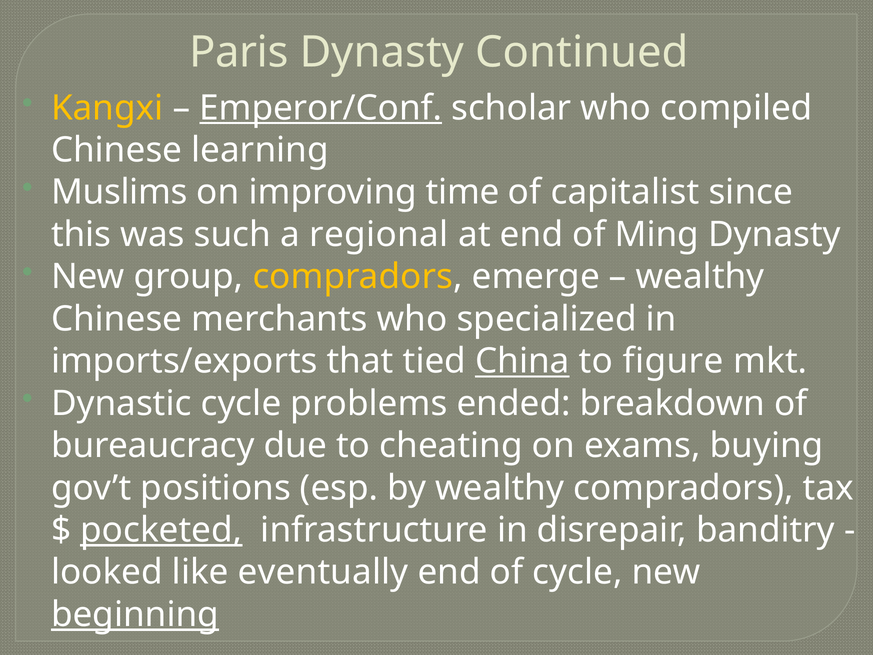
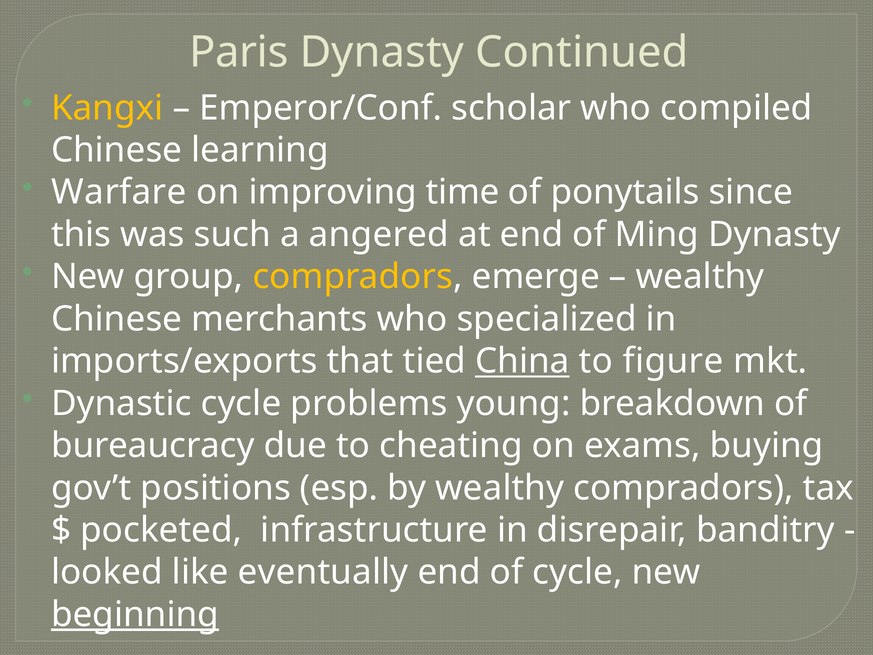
Emperor/Conf underline: present -> none
Muslims: Muslims -> Warfare
capitalist: capitalist -> ponytails
regional: regional -> angered
ended: ended -> young
pocketed underline: present -> none
